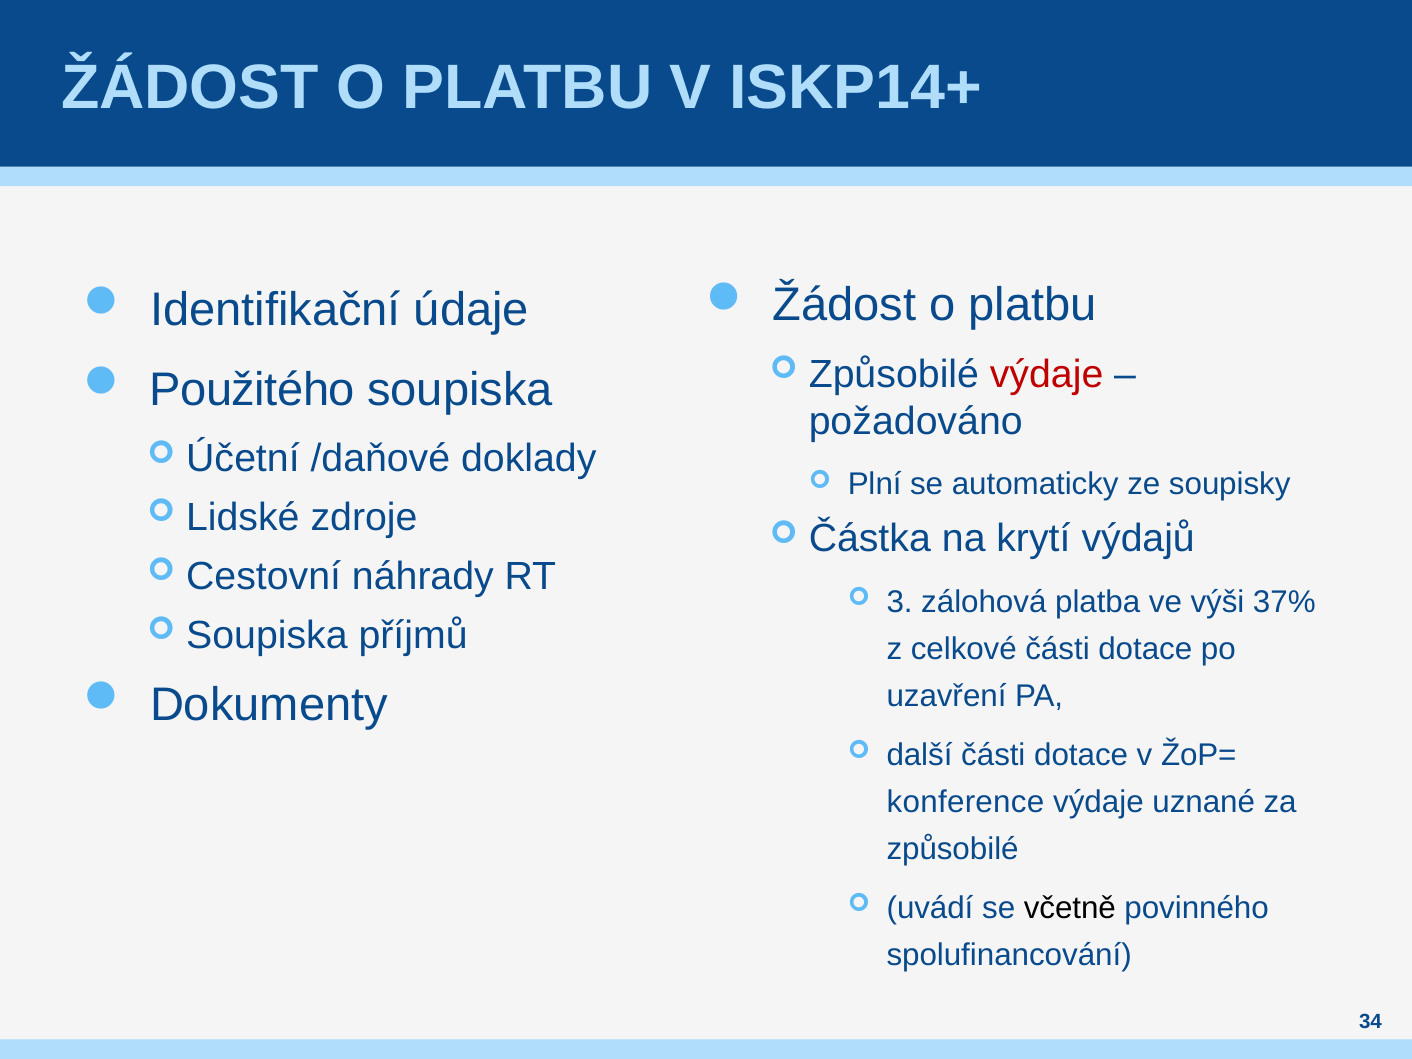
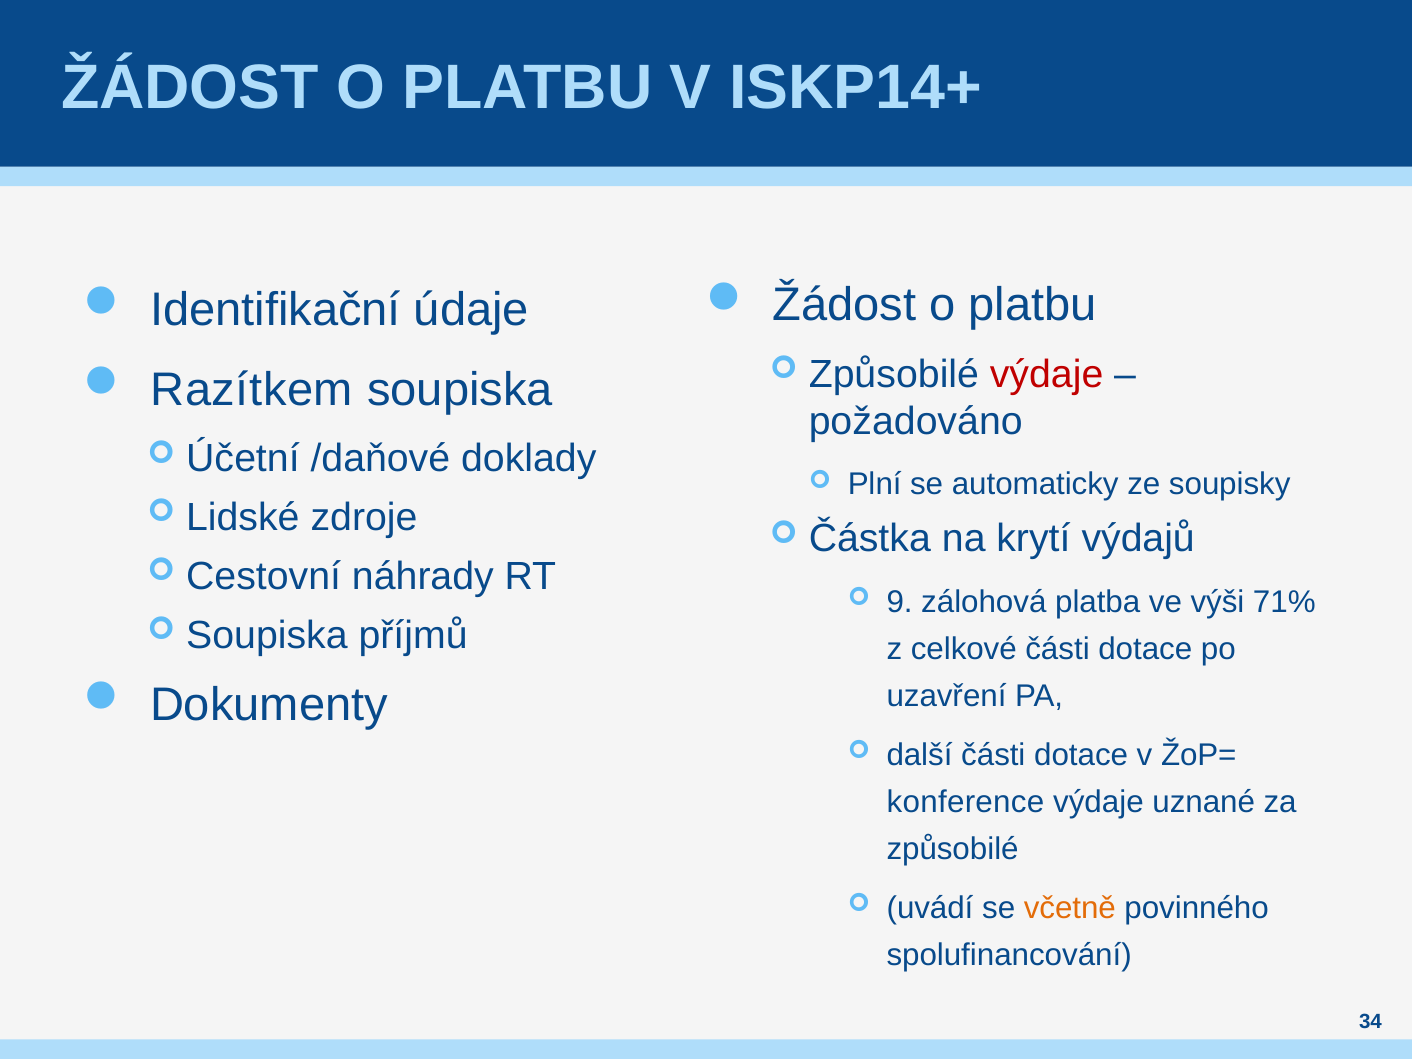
Použitého: Použitého -> Razítkem
3: 3 -> 9
37%: 37% -> 71%
včetně colour: black -> orange
